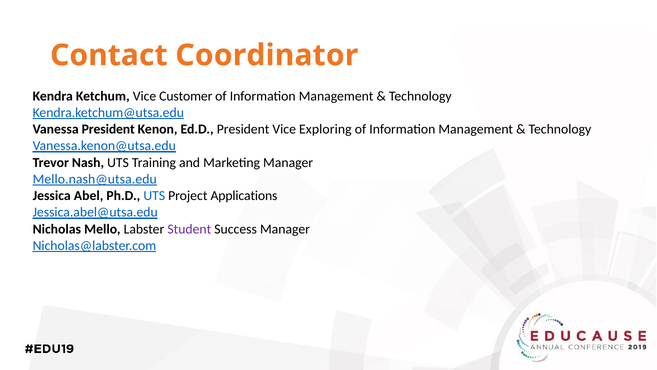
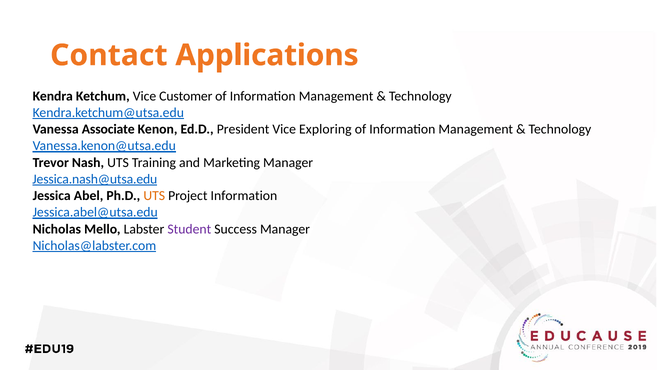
Coordinator: Coordinator -> Applications
Vanessa President: President -> Associate
Mello.nash@utsa.edu: Mello.nash@utsa.edu -> Jessica.nash@utsa.edu
UTS at (154, 196) colour: blue -> orange
Project Applications: Applications -> Information
